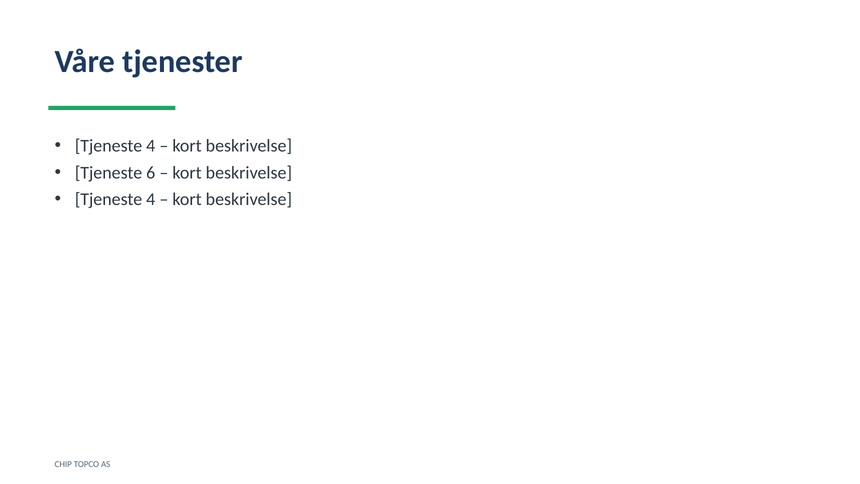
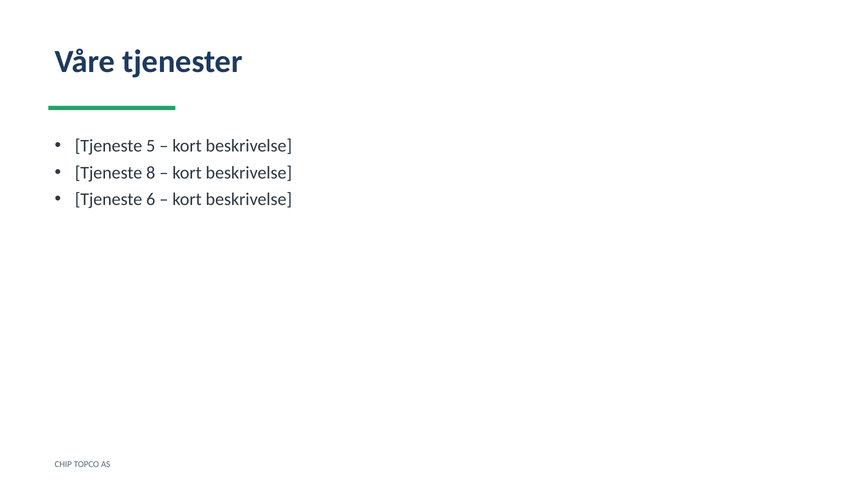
4 at (151, 146): 4 -> 5
6: 6 -> 8
4 at (151, 199): 4 -> 6
